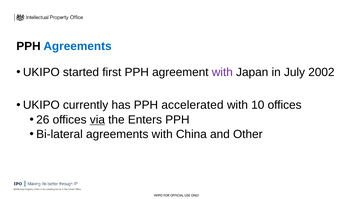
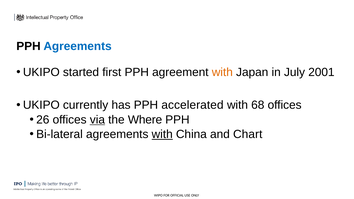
with at (222, 72) colour: purple -> orange
2002: 2002 -> 2001
10: 10 -> 68
Enters: Enters -> Where
with at (162, 134) underline: none -> present
Other: Other -> Chart
